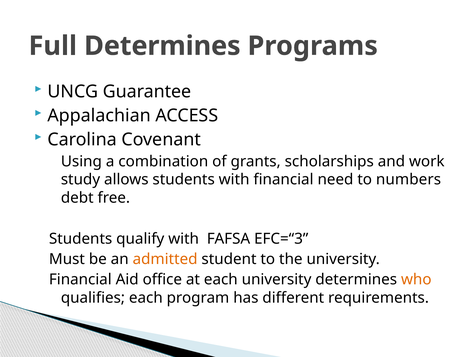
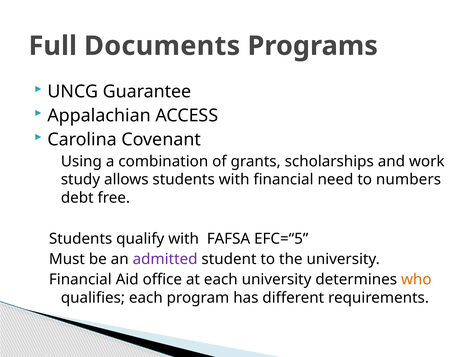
Full Determines: Determines -> Documents
EFC=“3: EFC=“3 -> EFC=“5
admitted colour: orange -> purple
